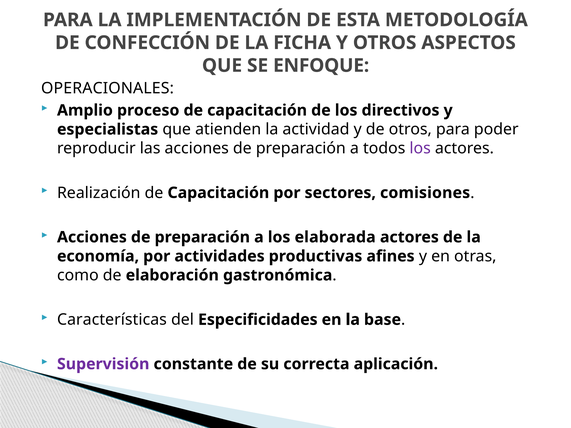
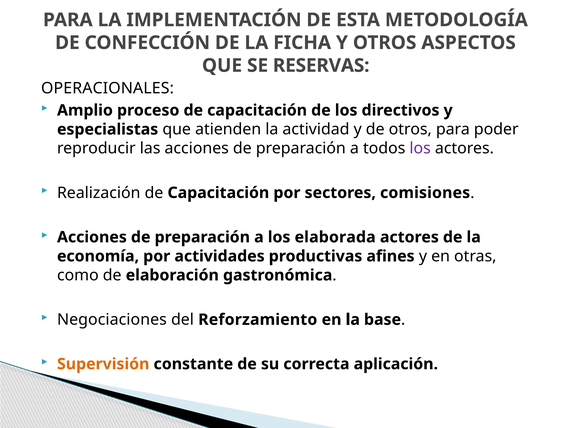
ENFOQUE: ENFOQUE -> RESERVAS
Características: Características -> Negociaciones
Especificidades: Especificidades -> Reforzamiento
Supervisión colour: purple -> orange
